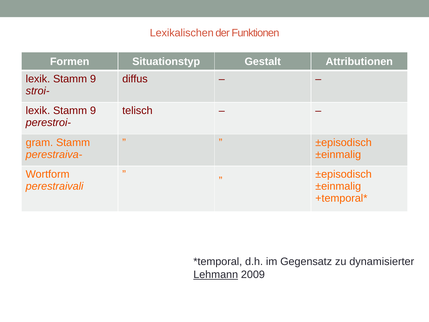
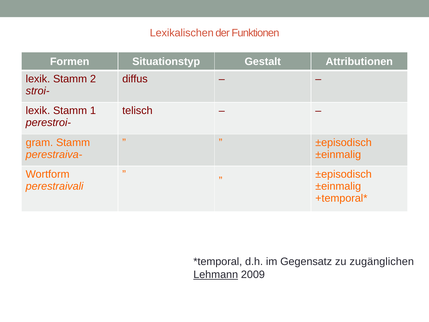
9 at (93, 79): 9 -> 2
9 at (93, 111): 9 -> 1
dynamisierter: dynamisierter -> zugänglichen
